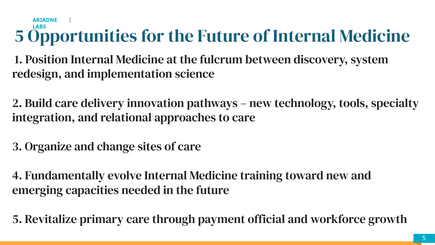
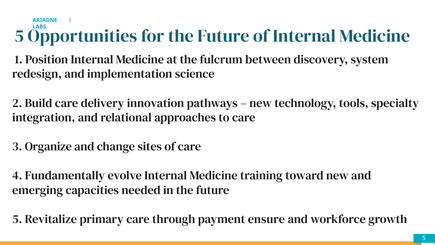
official: official -> ensure
